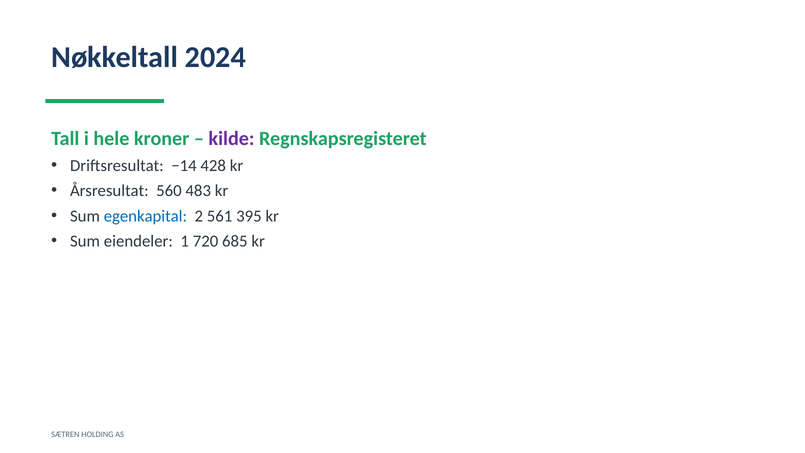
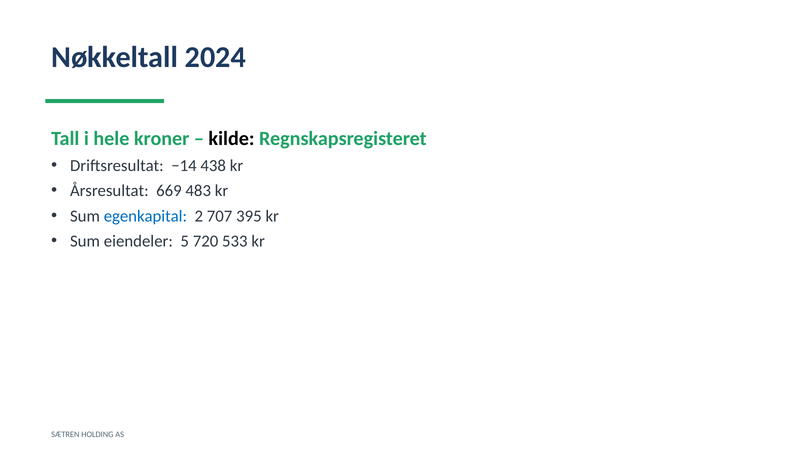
kilde colour: purple -> black
428: 428 -> 438
560: 560 -> 669
561: 561 -> 707
1: 1 -> 5
685: 685 -> 533
